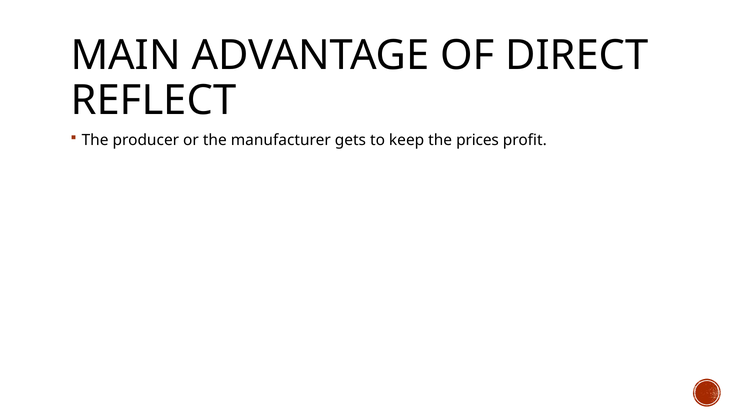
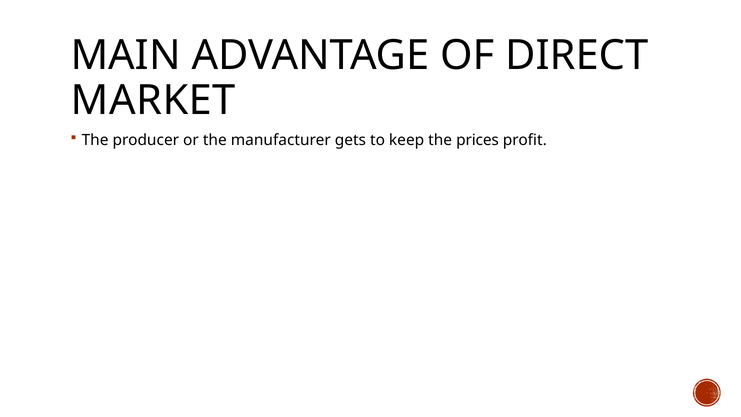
REFLECT: REFLECT -> MARKET
